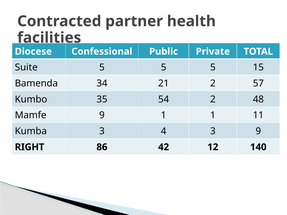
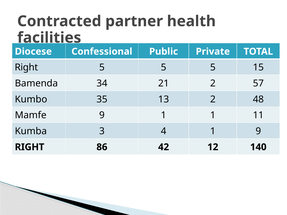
Suite at (26, 68): Suite -> Right
54: 54 -> 13
4 3: 3 -> 1
